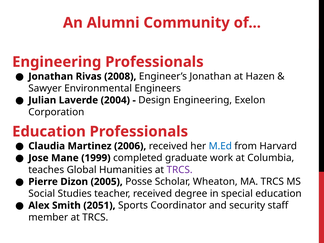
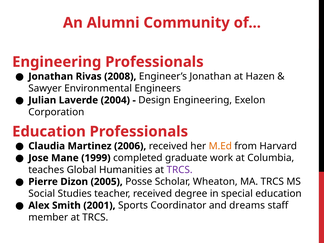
M.Ed colour: blue -> orange
2051: 2051 -> 2001
security: security -> dreams
